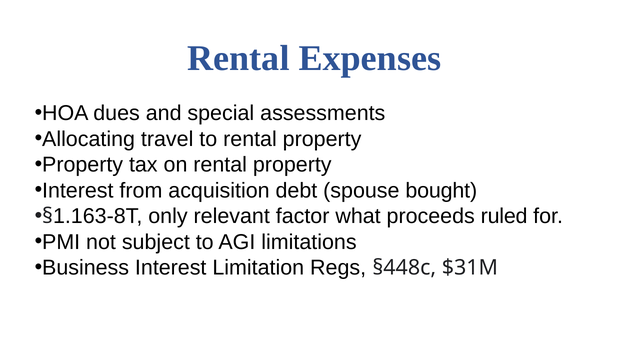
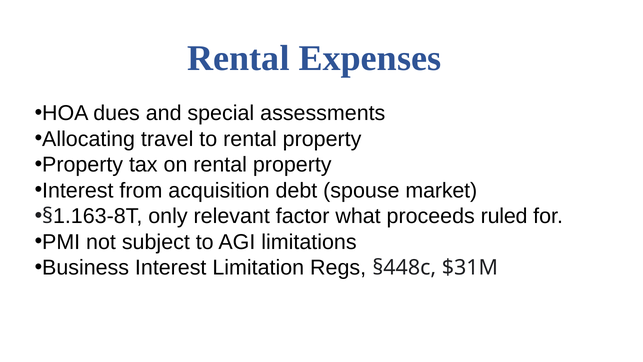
bought: bought -> market
